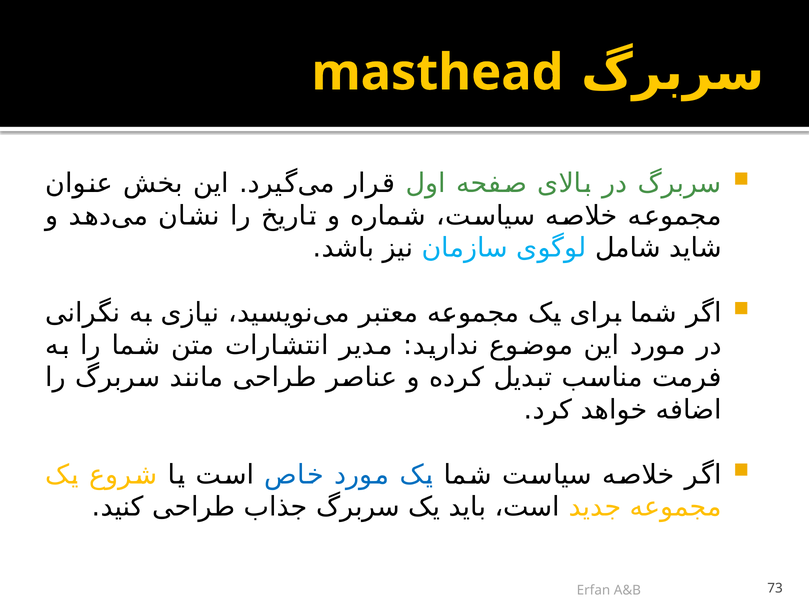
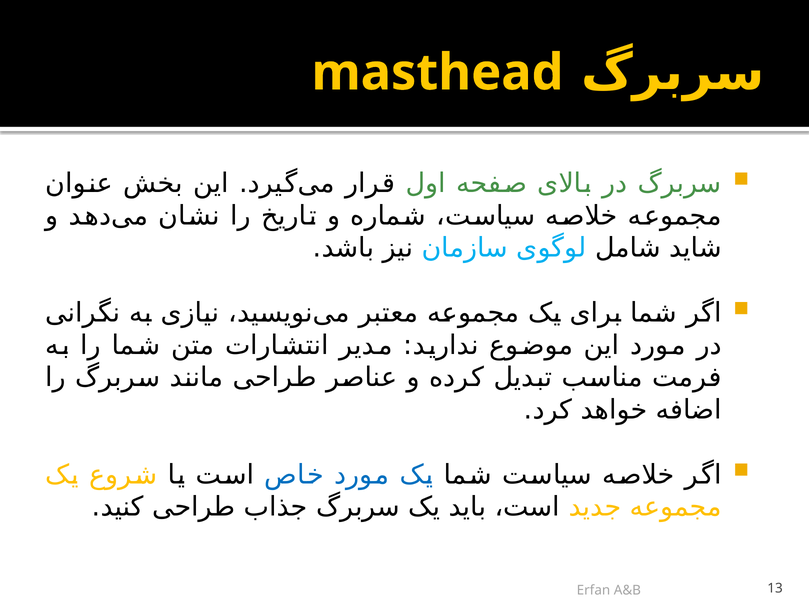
73: 73 -> 13
